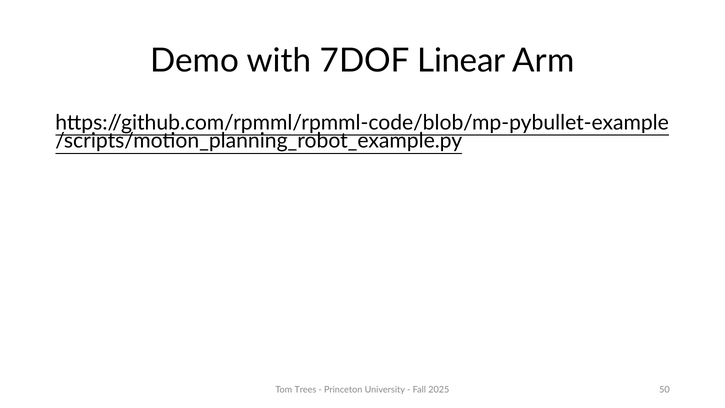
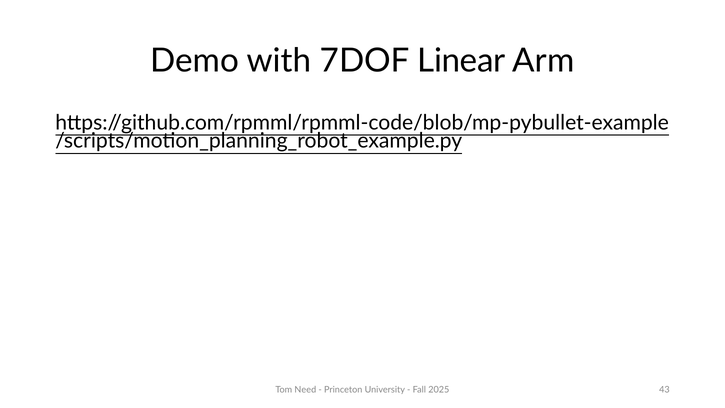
Trees: Trees -> Need
50: 50 -> 43
